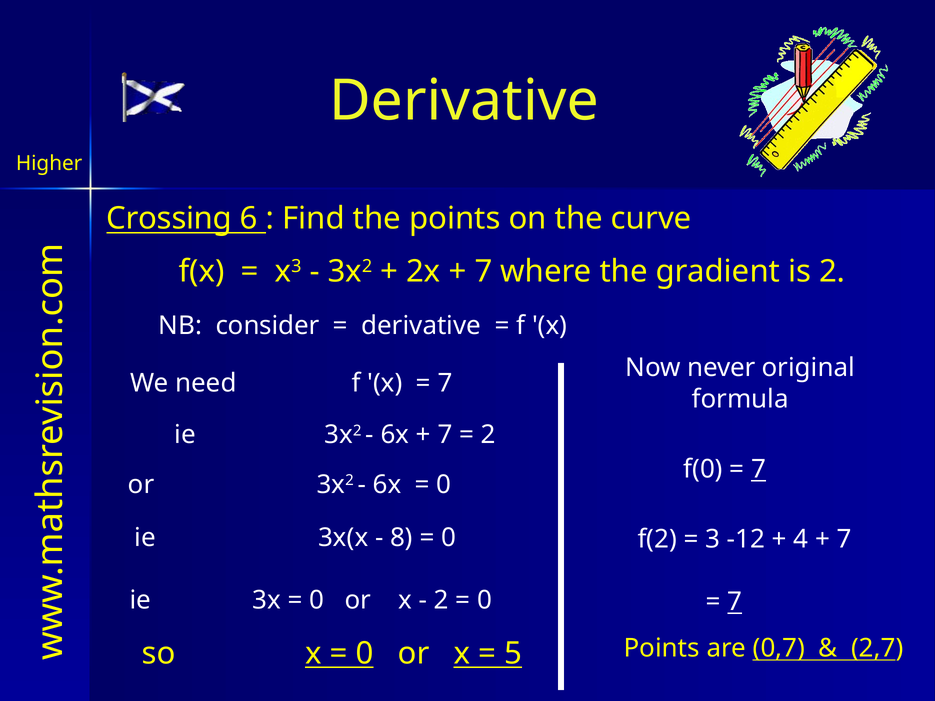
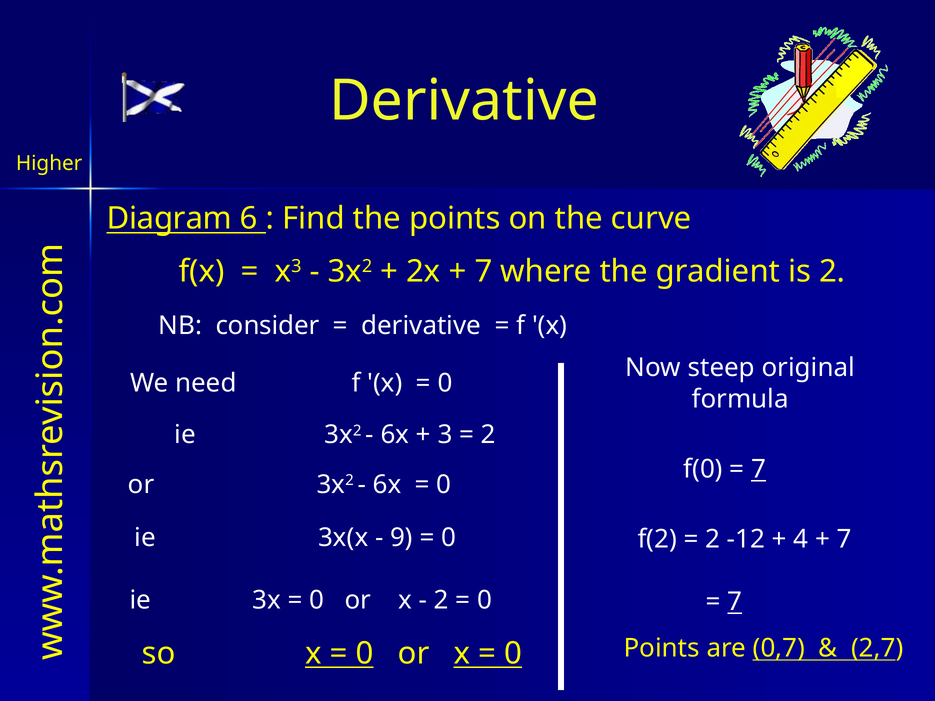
Crossing: Crossing -> Diagram
never: never -> steep
7 at (445, 383): 7 -> 0
7 at (445, 435): 7 -> 3
8: 8 -> 9
3 at (713, 539): 3 -> 2
5 at (513, 653): 5 -> 0
